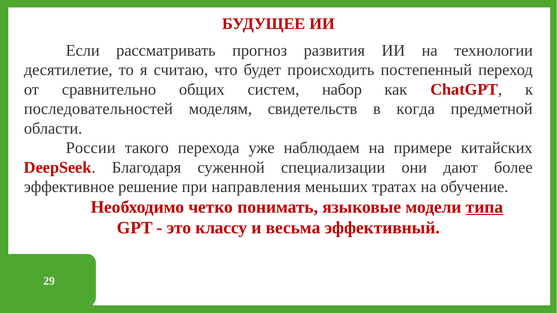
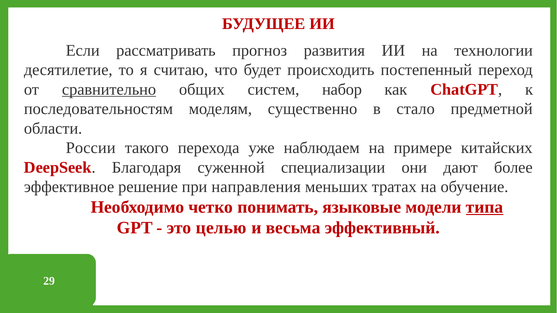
сравнительно underline: none -> present
последовательностей: последовательностей -> последовательностям
свидетельств: свидетельств -> существенно
когда: когда -> стало
классу: классу -> целью
